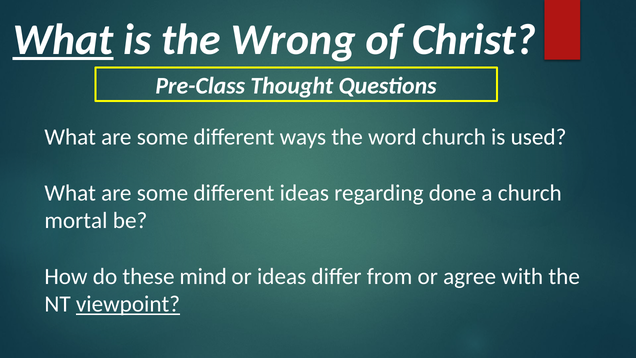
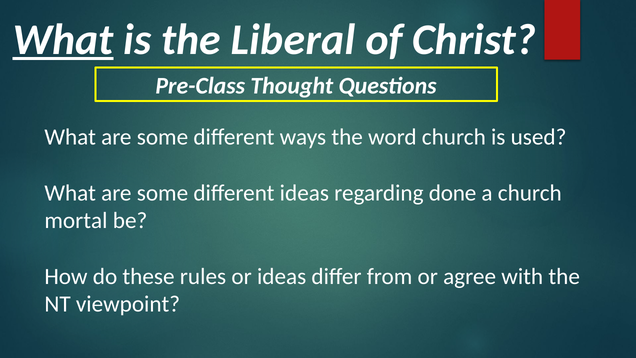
Wrong: Wrong -> Liberal
mind: mind -> rules
viewpoint underline: present -> none
